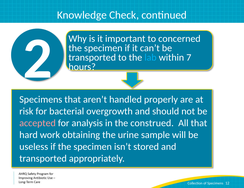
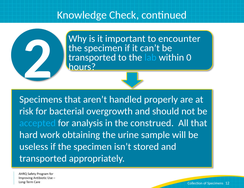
concerned: concerned -> encounter
7: 7 -> 0
accepted colour: pink -> light blue
